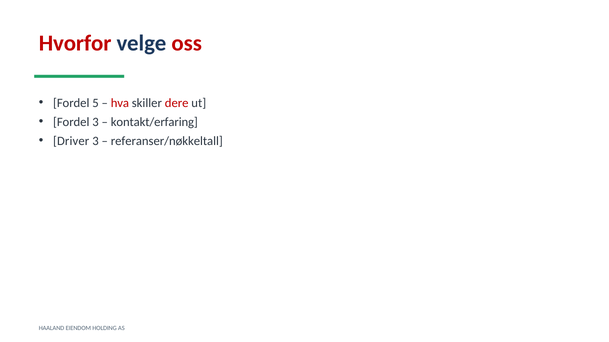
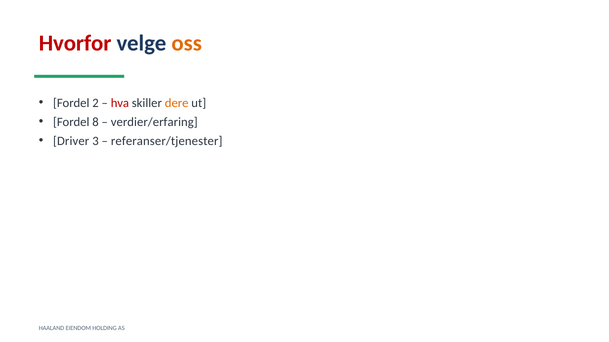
oss colour: red -> orange
5: 5 -> 2
dere colour: red -> orange
Fordel 3: 3 -> 8
kontakt/erfaring: kontakt/erfaring -> verdier/erfaring
referanser/nøkkeltall: referanser/nøkkeltall -> referanser/tjenester
